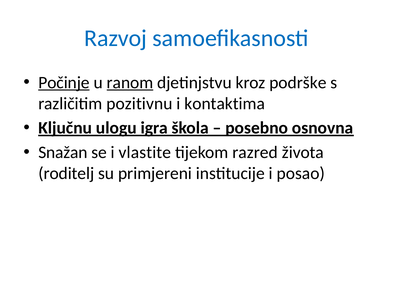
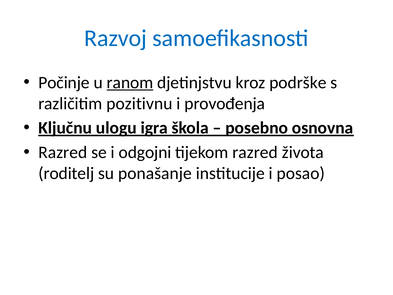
Počinje underline: present -> none
kontaktima: kontaktima -> provođenja
Snažan at (63, 152): Snažan -> Razred
vlastite: vlastite -> odgojni
primjereni: primjereni -> ponašanje
